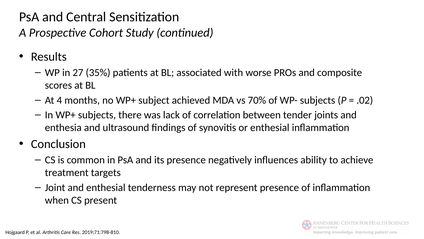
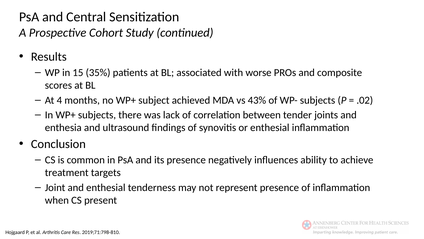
27: 27 -> 15
70%: 70% -> 43%
